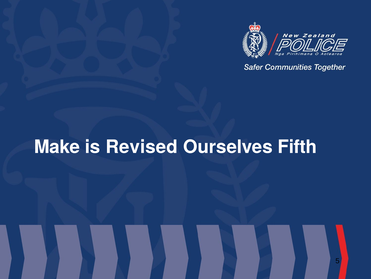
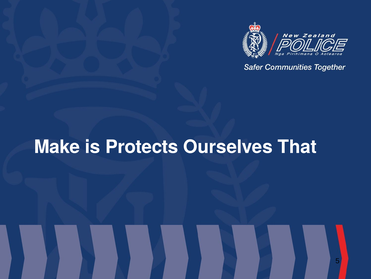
Revised: Revised -> Protects
Fifth: Fifth -> That
